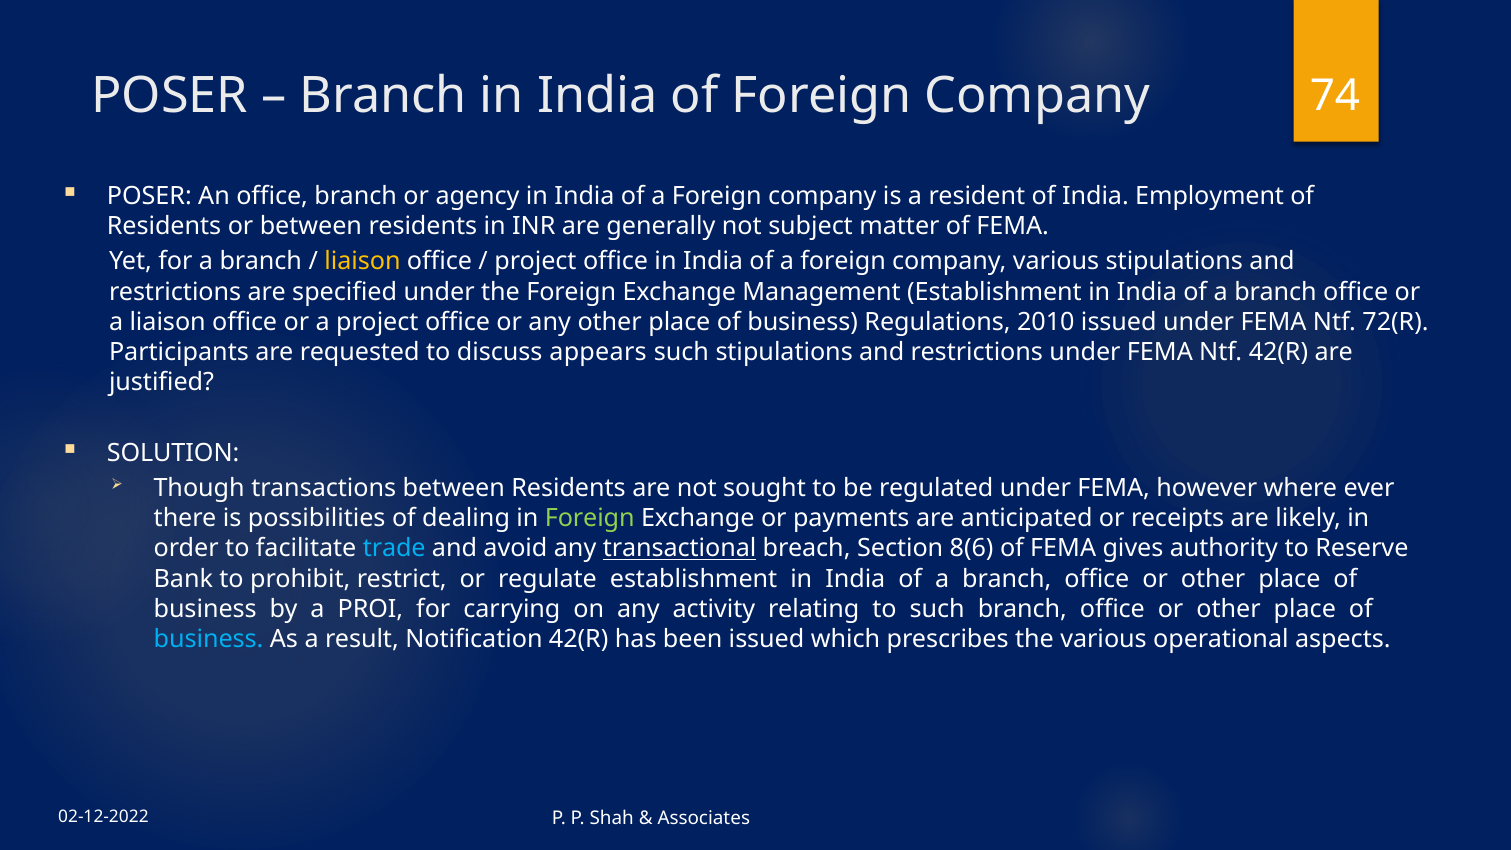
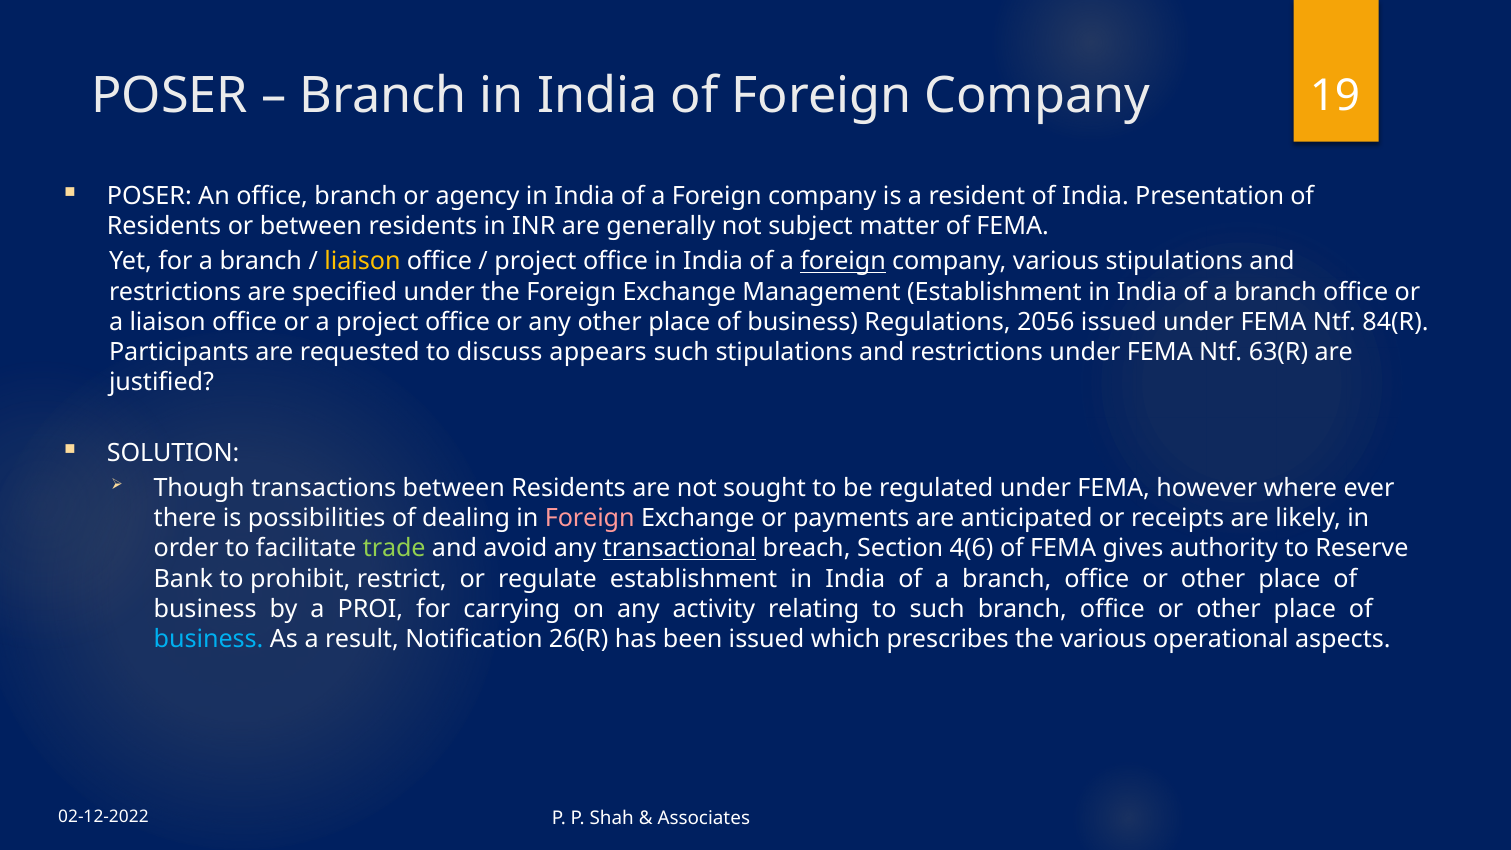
74: 74 -> 19
Employment: Employment -> Presentation
foreign at (843, 262) underline: none -> present
2010: 2010 -> 2056
72(R: 72(R -> 84(R
Ntf 42(R: 42(R -> 63(R
Foreign at (590, 518) colour: light green -> pink
trade colour: light blue -> light green
8(6: 8(6 -> 4(6
Notification 42(R: 42(R -> 26(R
